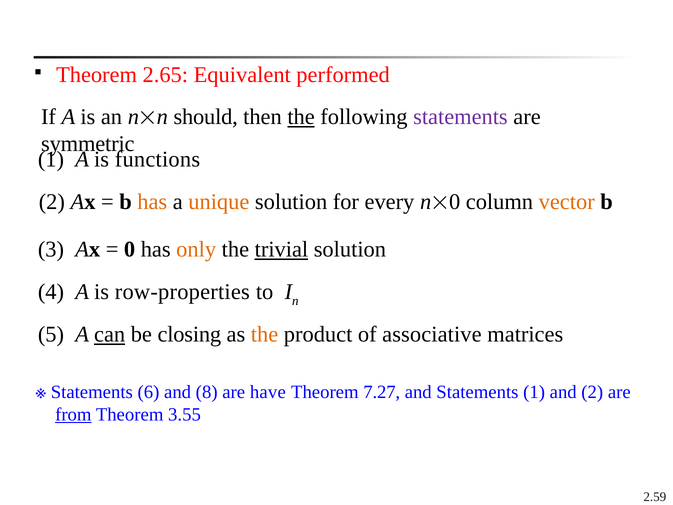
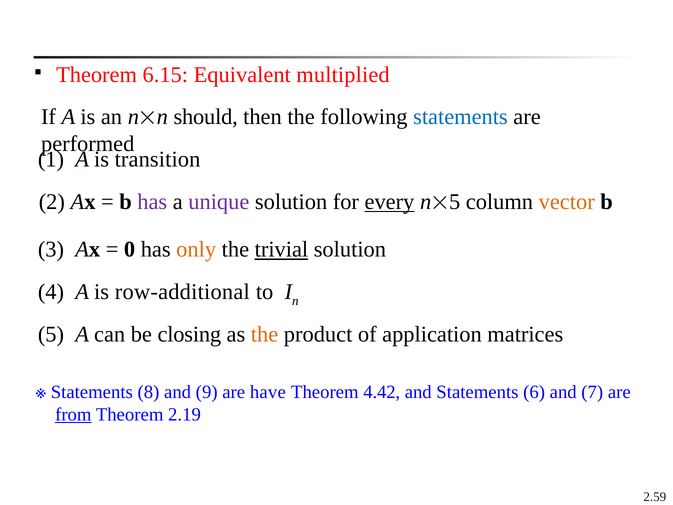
2.65: 2.65 -> 6.15
performed: performed -> multiplied
the at (301, 117) underline: present -> none
statements at (460, 117) colour: purple -> blue
symmetric: symmetric -> performed
functions: functions -> transition
has at (152, 202) colour: orange -> purple
unique colour: orange -> purple
every underline: none -> present
0 at (455, 202): 0 -> 5
row-properties: row-properties -> row-additional
can underline: present -> none
associative: associative -> application
6: 6 -> 8
8: 8 -> 9
7.27: 7.27 -> 4.42
Statements 1: 1 -> 6
and 2: 2 -> 7
3.55: 3.55 -> 2.19
